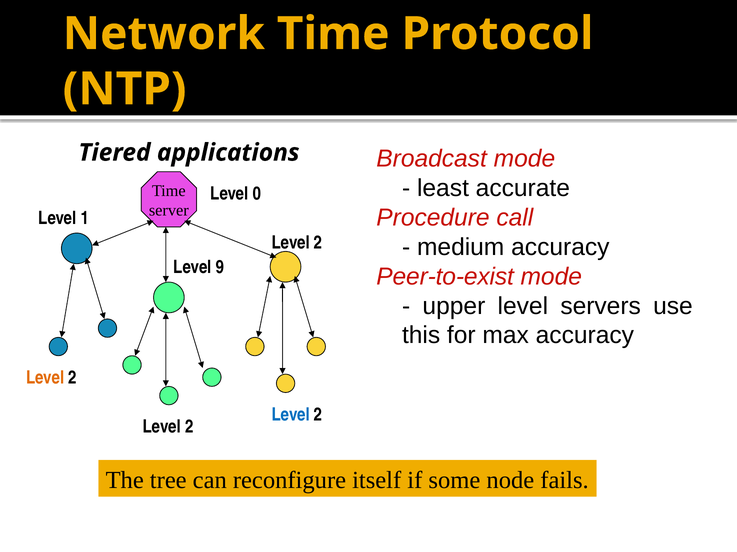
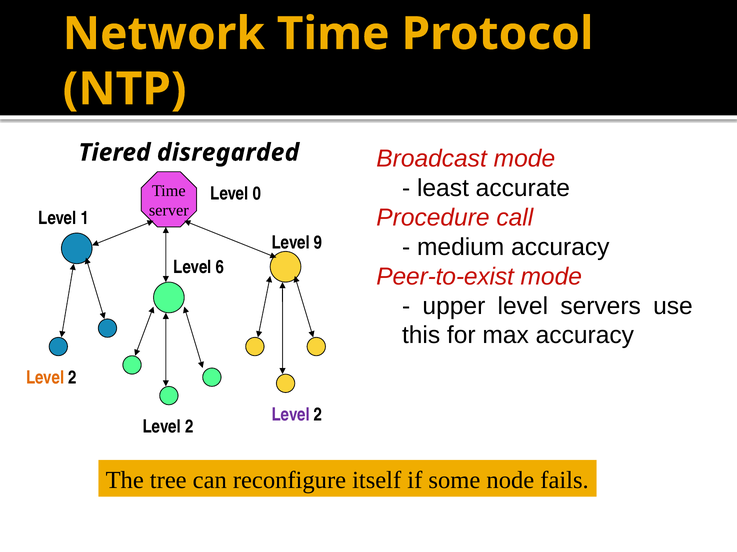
applications: applications -> disregarded
2 at (318, 243): 2 -> 9
9: 9 -> 6
Level at (291, 415) colour: blue -> purple
